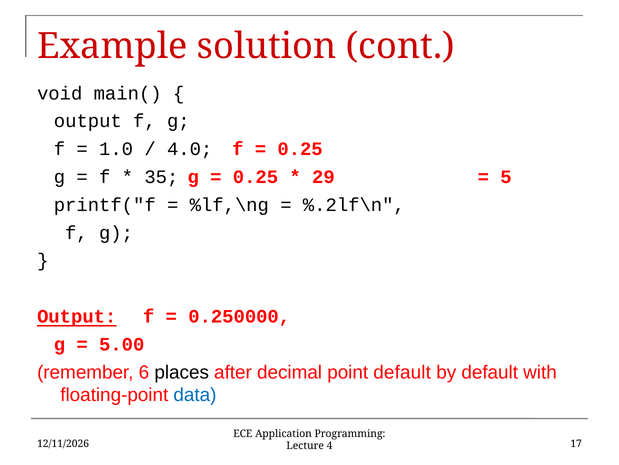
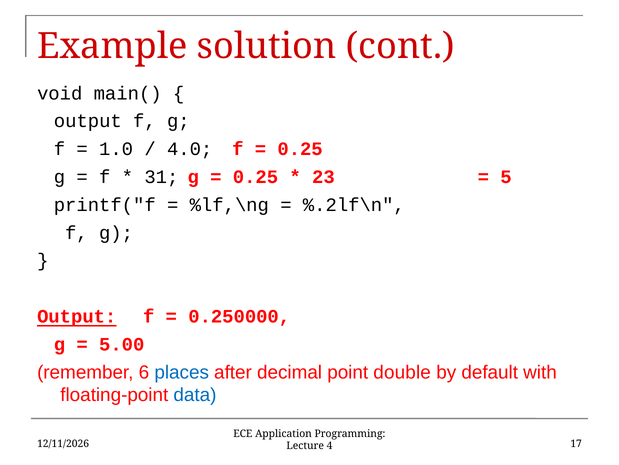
35: 35 -> 31
29: 29 -> 23
places colour: black -> blue
point default: default -> double
